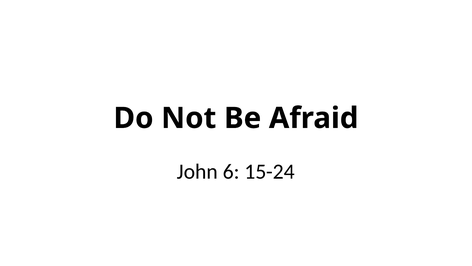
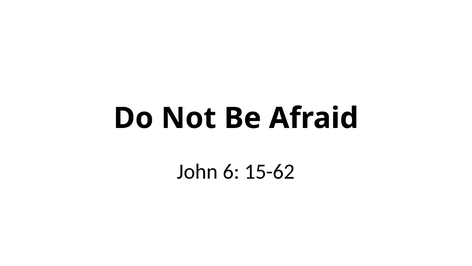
15-24: 15-24 -> 15-62
